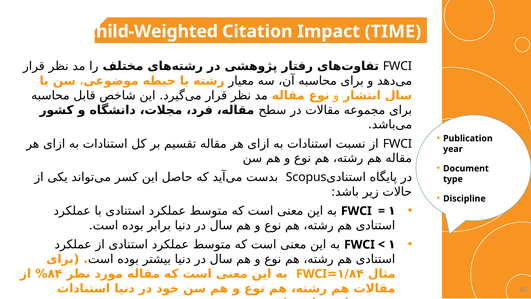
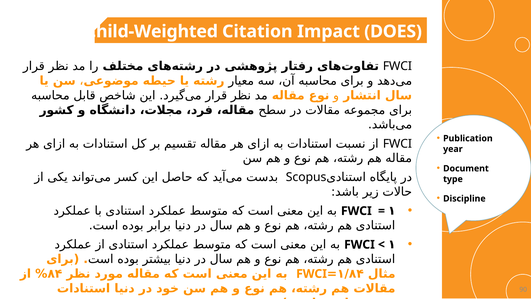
TIME: TIME -> DOES
